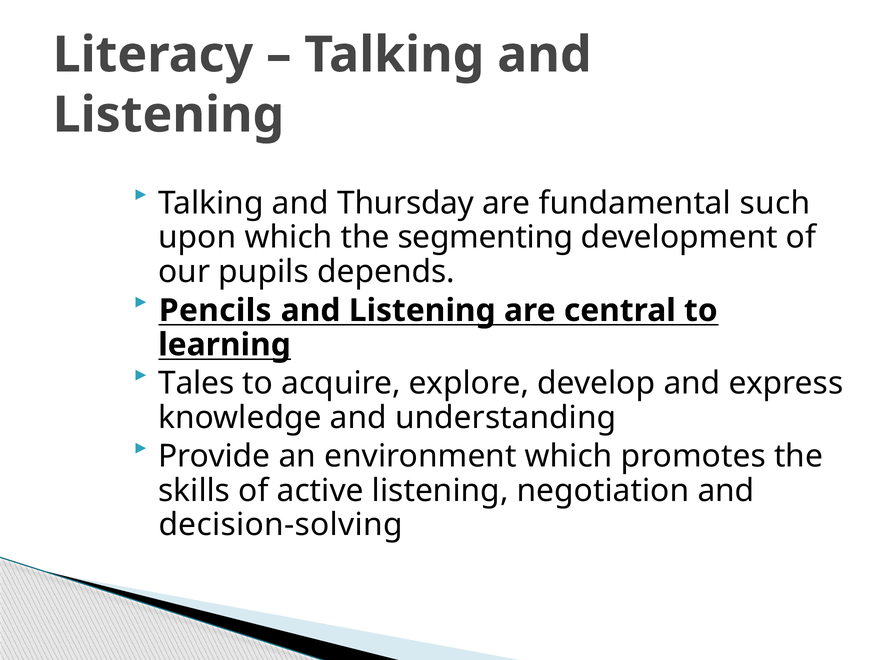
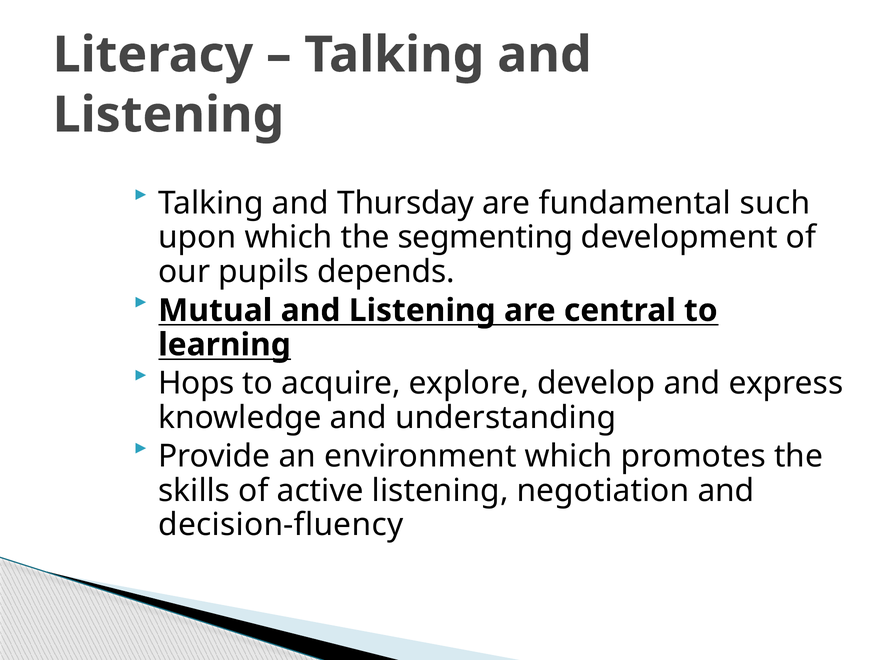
Pencils: Pencils -> Mutual
Tales: Tales -> Hops
decision-solving: decision-solving -> decision-fluency
